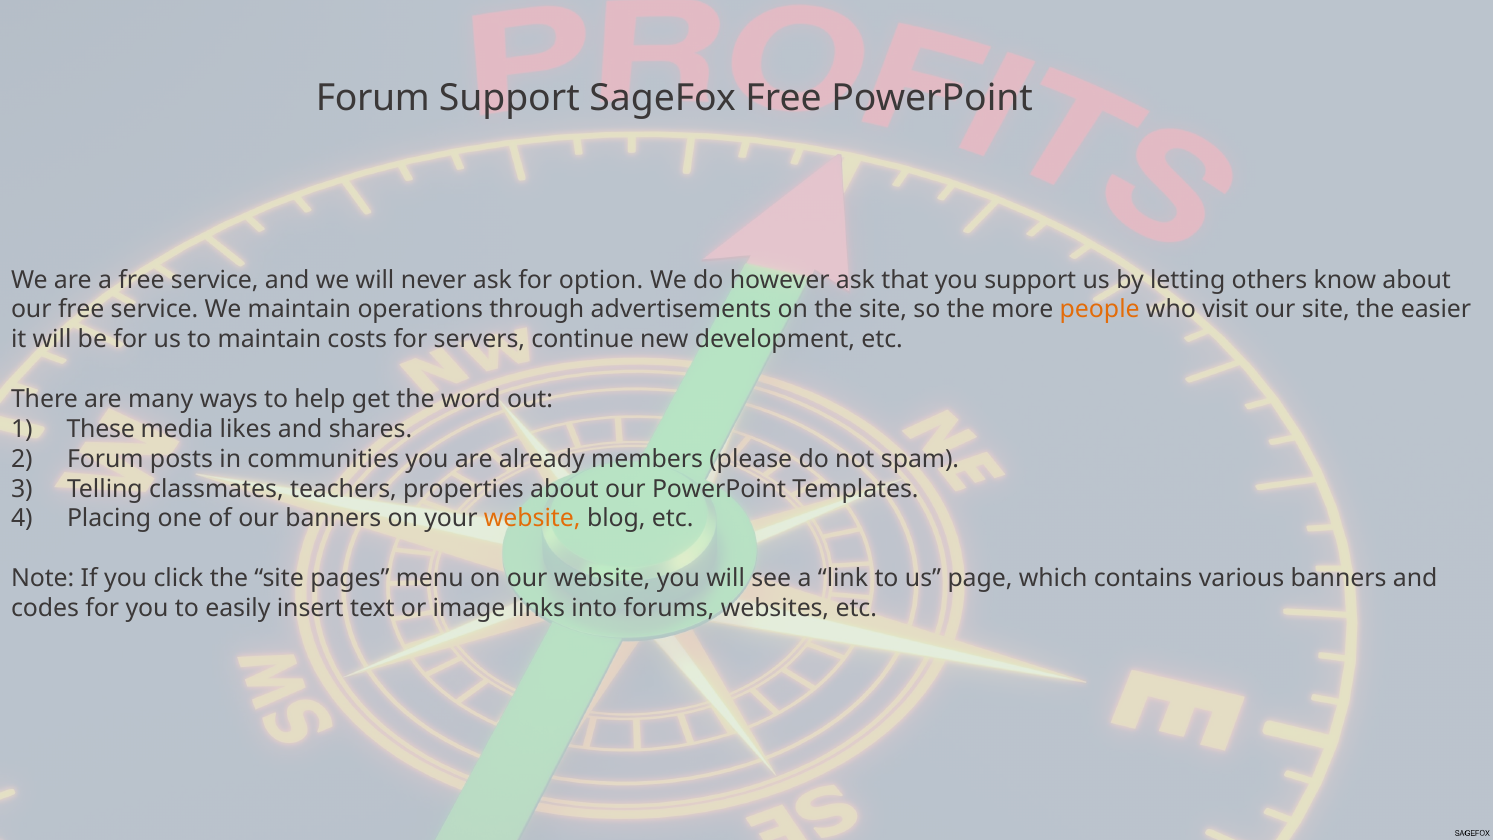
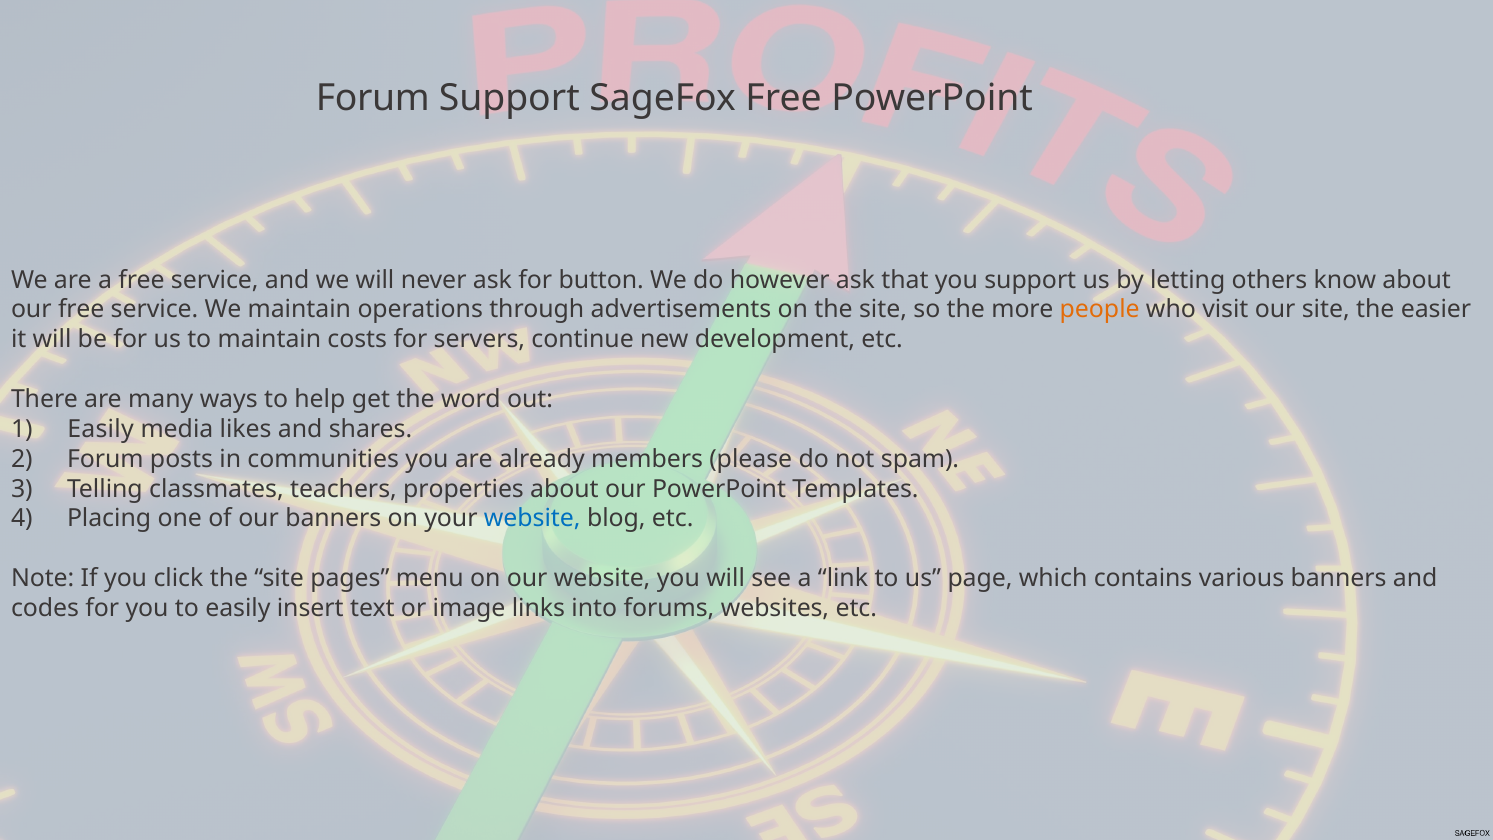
option: option -> button
These at (101, 429): These -> Easily
website at (532, 519) colour: orange -> blue
